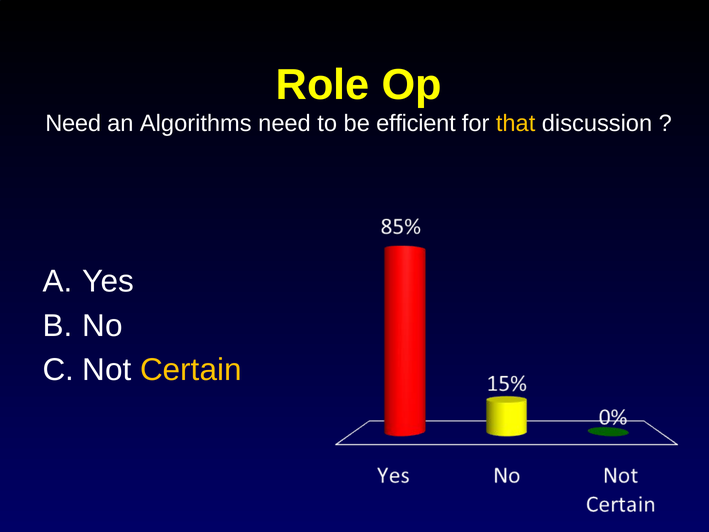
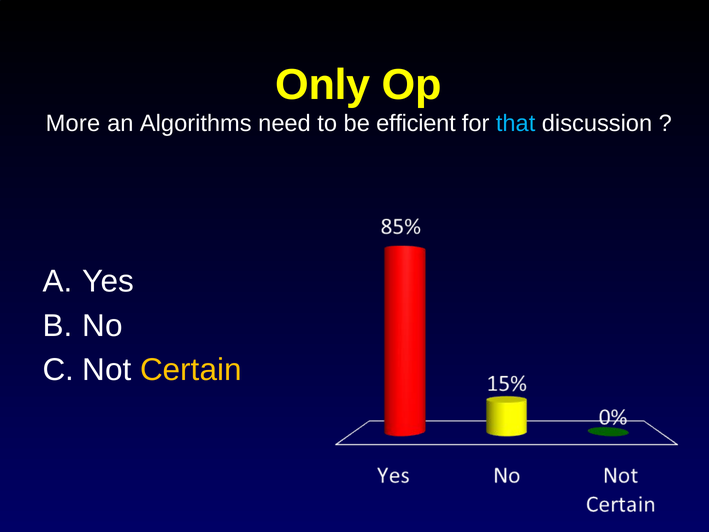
Role: Role -> Only
Need at (73, 124): Need -> More
that colour: yellow -> light blue
